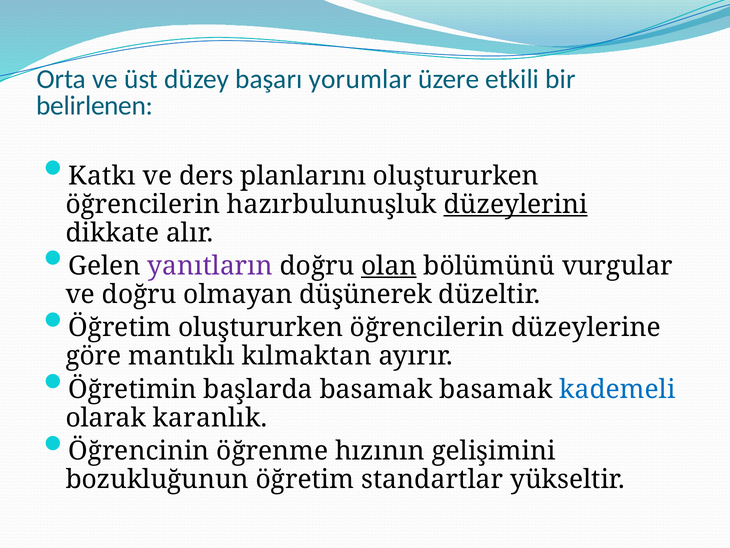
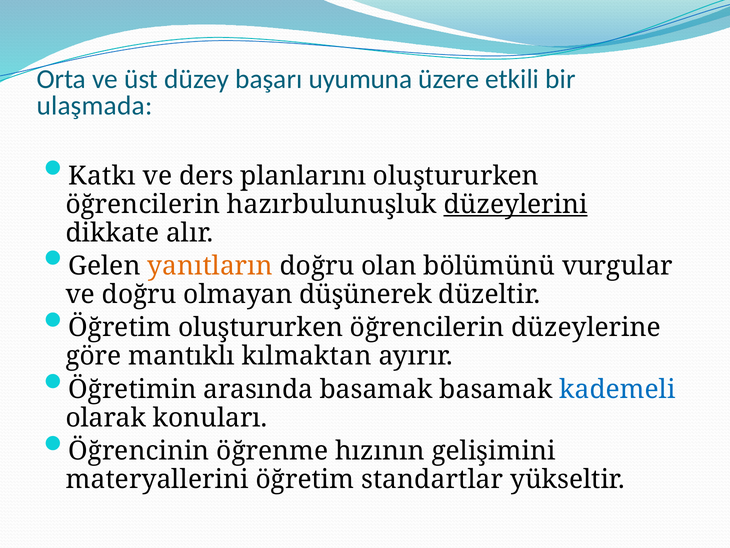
yorumlar: yorumlar -> uyumuna
belirlenen: belirlenen -> ulaşmada
yanıtların colour: purple -> orange
olan underline: present -> none
başlarda: başlarda -> arasında
karanlık: karanlık -> konuları
bozukluğunun: bozukluğunun -> materyallerini
